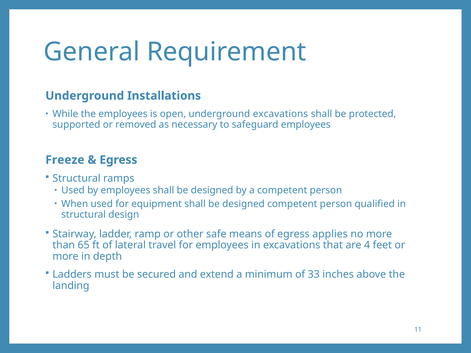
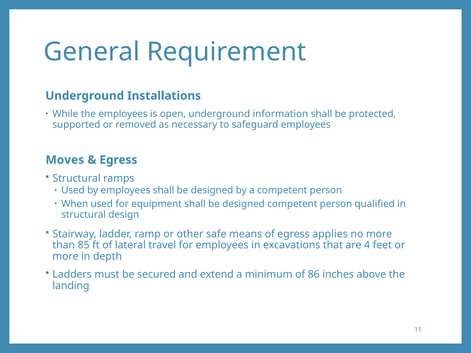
underground excavations: excavations -> information
Freeze: Freeze -> Moves
65: 65 -> 85
33: 33 -> 86
